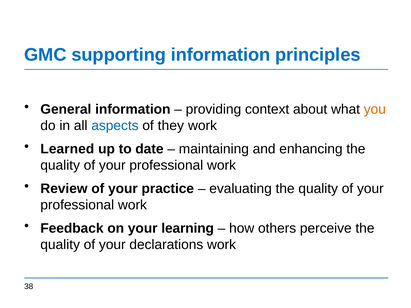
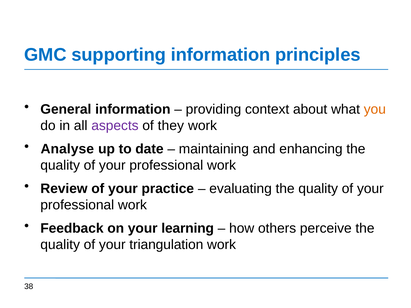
aspects colour: blue -> purple
Learned: Learned -> Analyse
declarations: declarations -> triangulation
